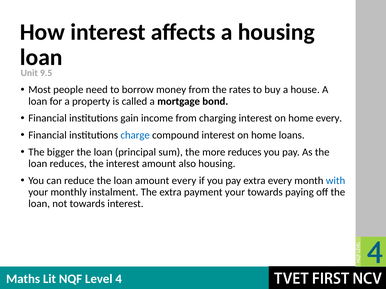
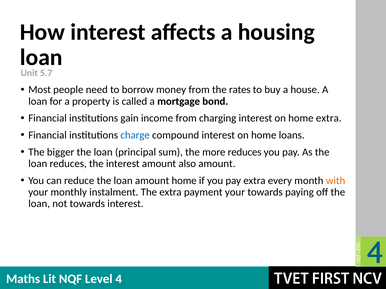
9.5: 9.5 -> 5.7
home every: every -> extra
also housing: housing -> amount
amount every: every -> home
with colour: blue -> orange
